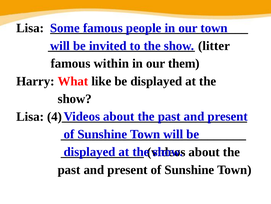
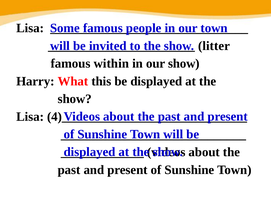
our them: them -> show
like: like -> this
